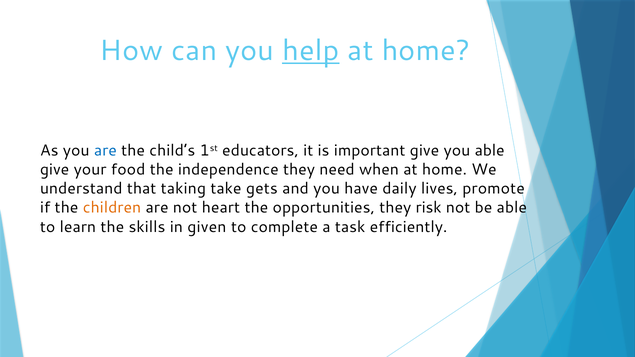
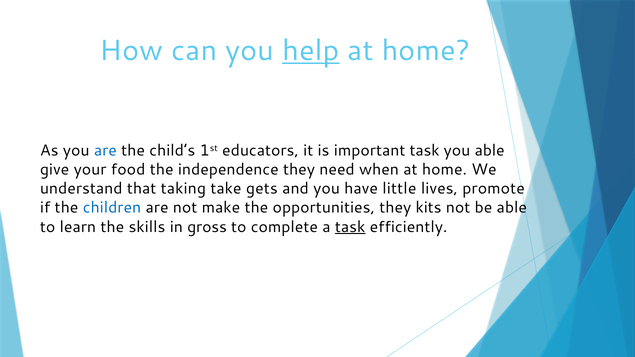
important give: give -> task
daily: daily -> little
children colour: orange -> blue
heart: heart -> make
risk: risk -> kits
given: given -> gross
task at (350, 227) underline: none -> present
